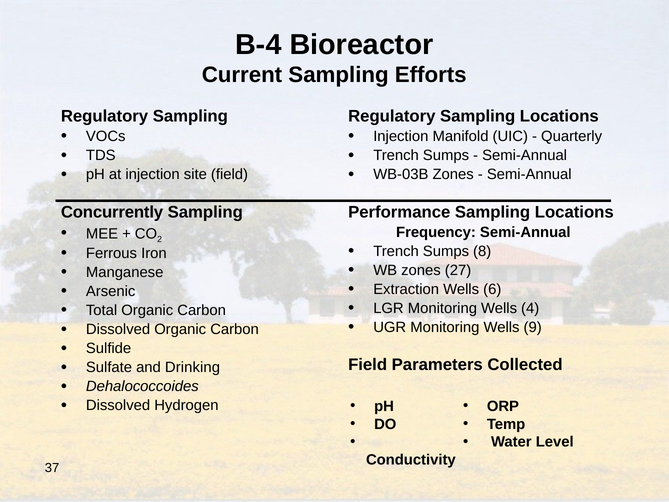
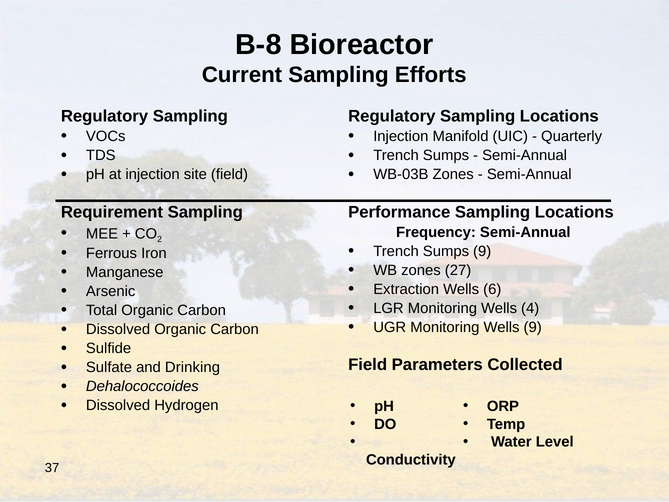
B-4: B-4 -> B-8
Concurrently: Concurrently -> Requirement
Sumps 8: 8 -> 9
